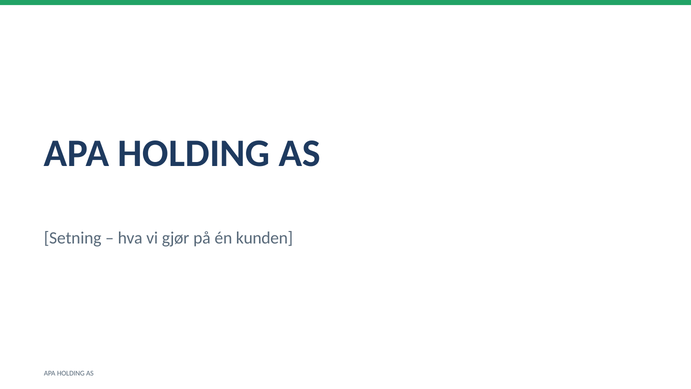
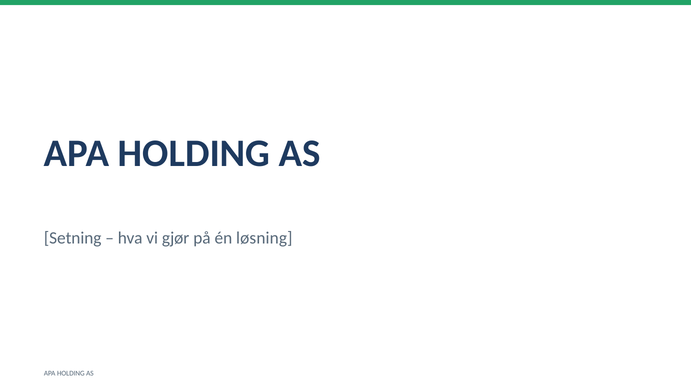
kunden: kunden -> løsning
